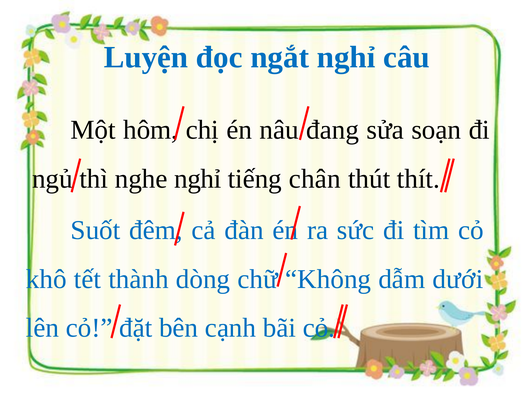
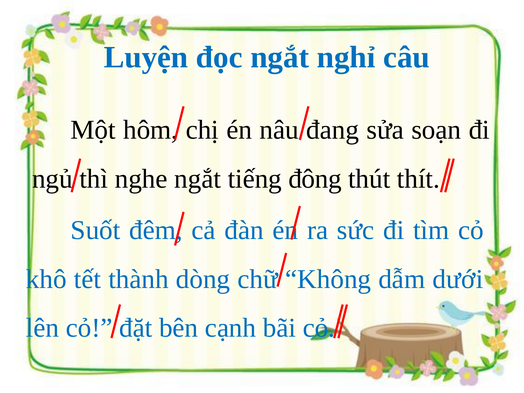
nghe nghỉ: nghỉ -> ngắt
chân: chân -> đông
